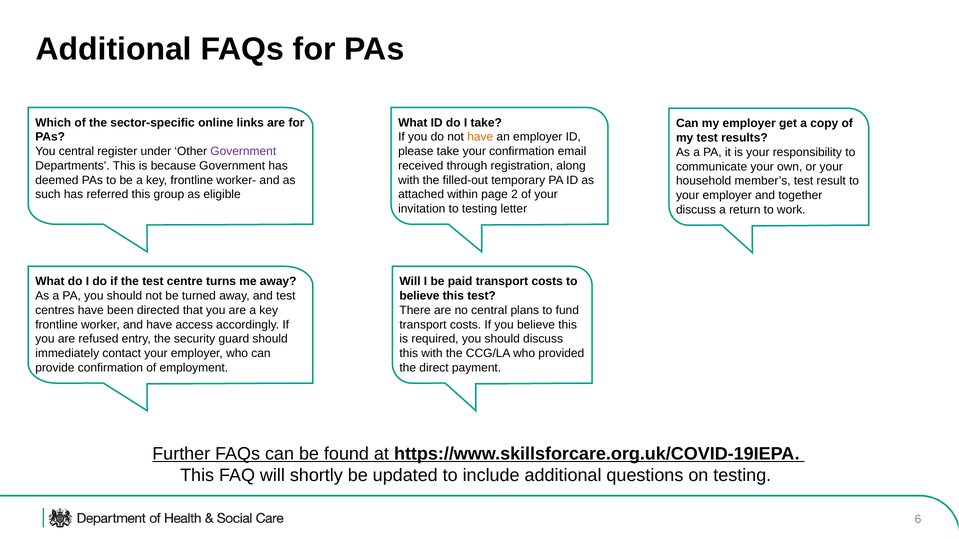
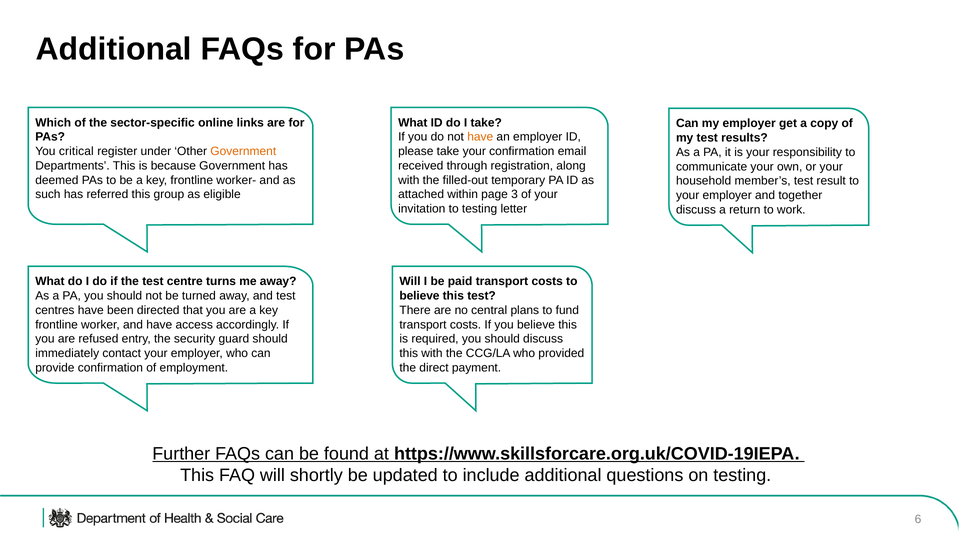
You central: central -> critical
Government at (243, 151) colour: purple -> orange
2: 2 -> 3
